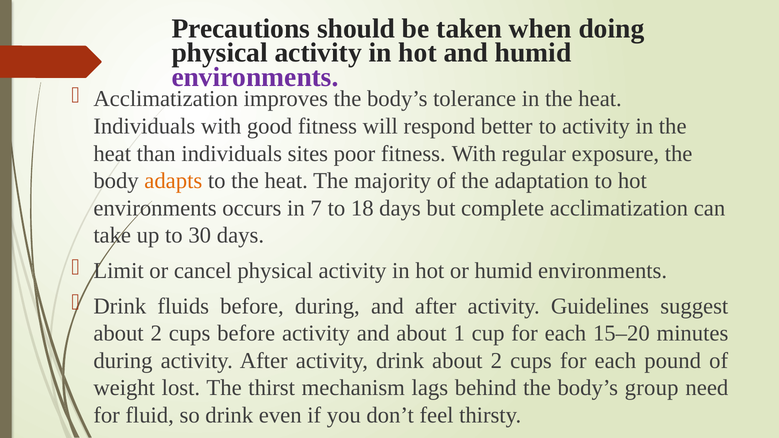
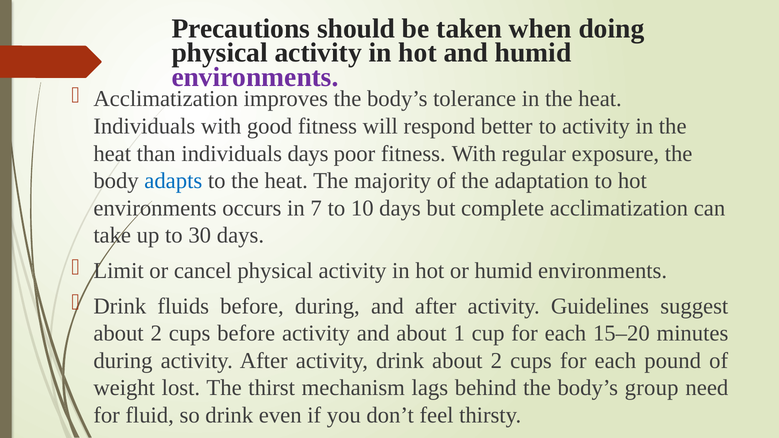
individuals sites: sites -> days
adapts colour: orange -> blue
18: 18 -> 10
